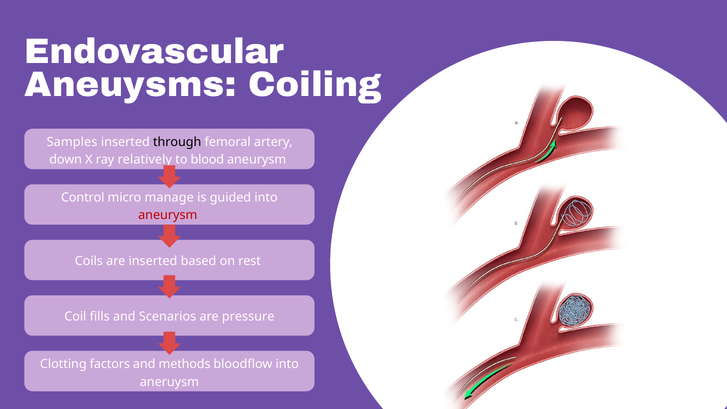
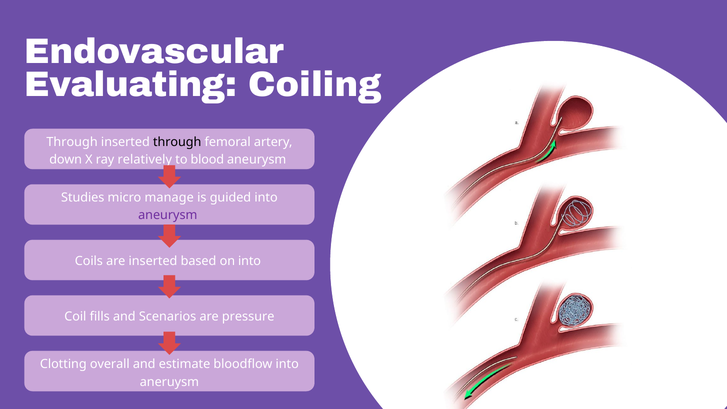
Aneuysms: Aneuysms -> Evaluating
Samples at (72, 142): Samples -> Through
Control: Control -> Studies
aneurysm at (168, 215) colour: red -> purple
on rest: rest -> into
factors: factors -> overall
methods: methods -> estimate
